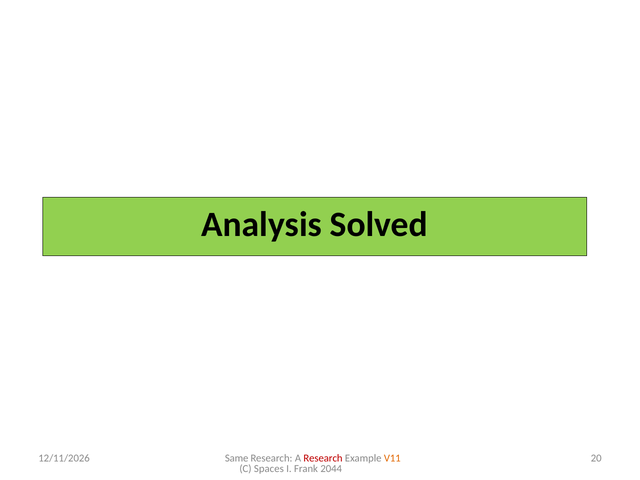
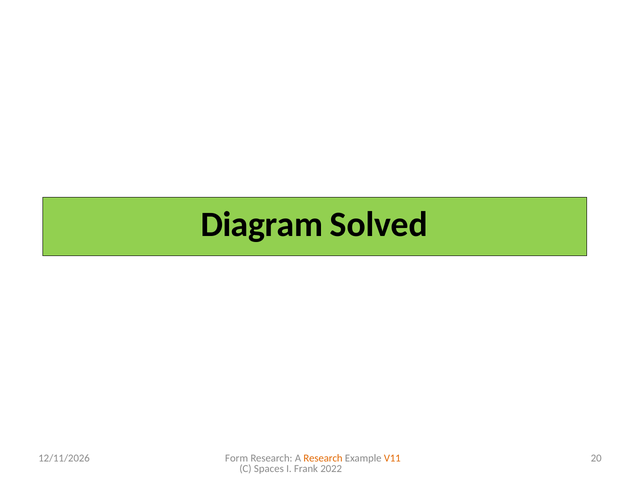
Analysis: Analysis -> Diagram
Same: Same -> Form
Research at (323, 458) colour: red -> orange
2044: 2044 -> 2022
